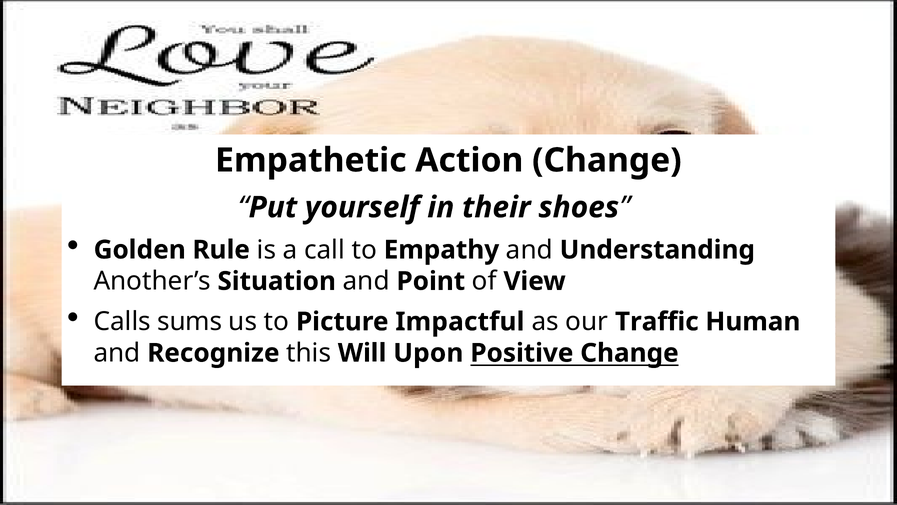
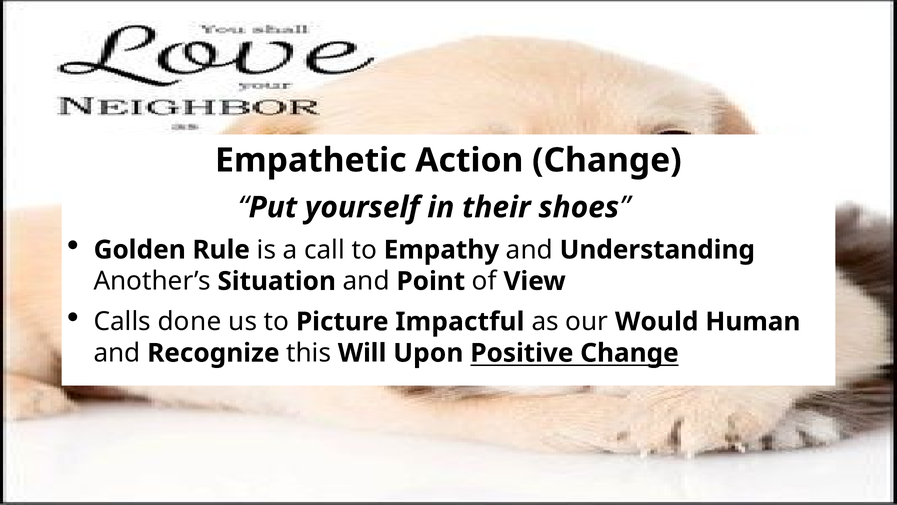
sums: sums -> done
Traffic: Traffic -> Would
